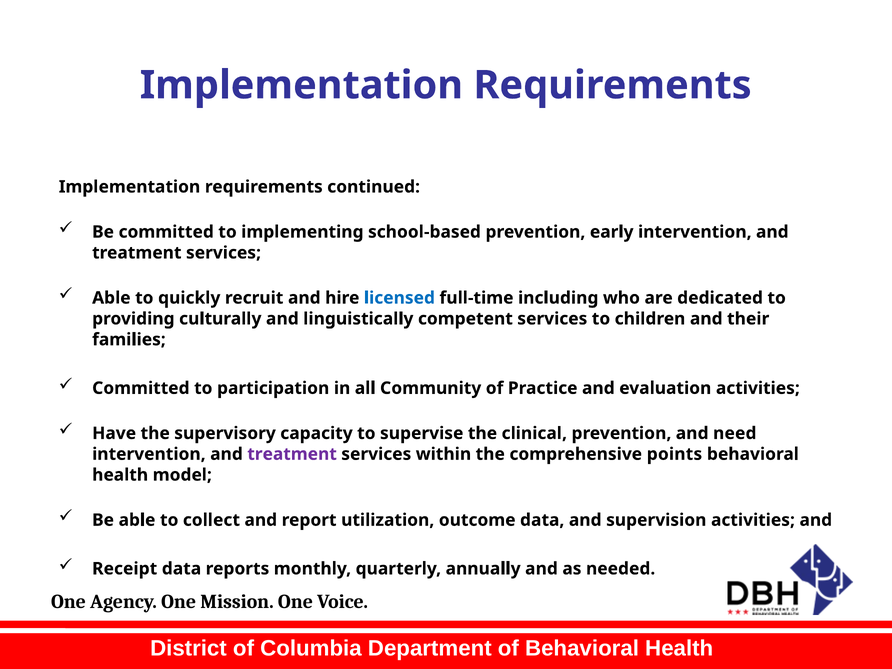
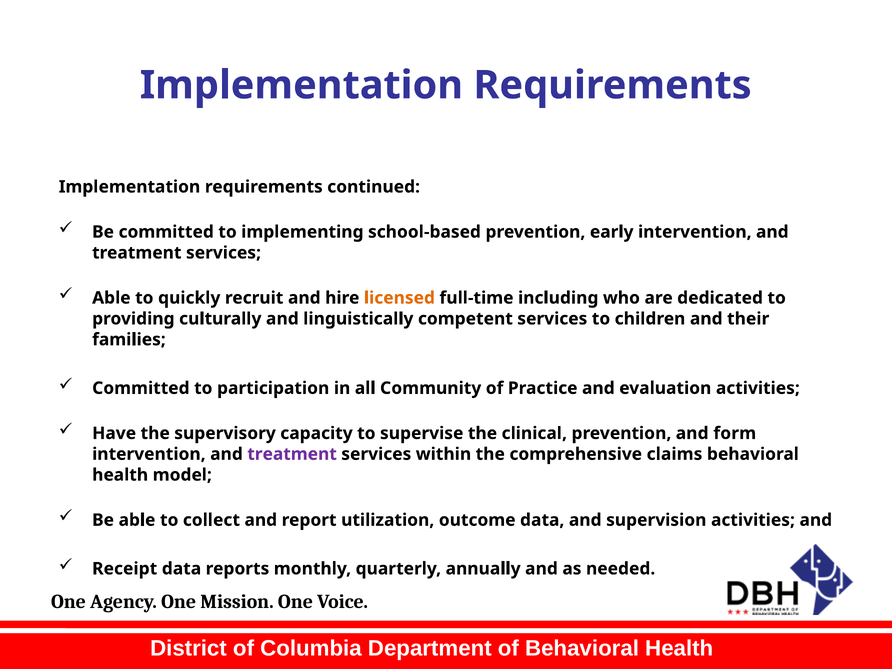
licensed colour: blue -> orange
need: need -> form
points: points -> claims
